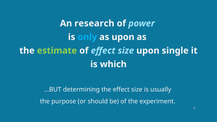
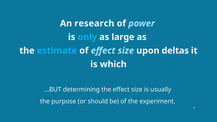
as upon: upon -> large
estimate colour: light green -> light blue
single: single -> deltas
